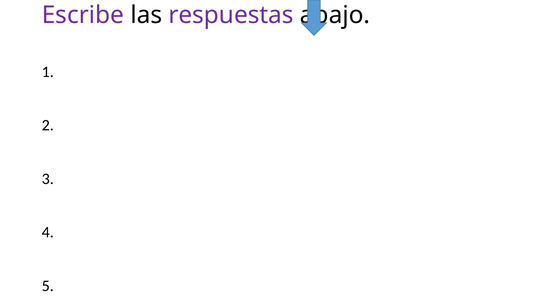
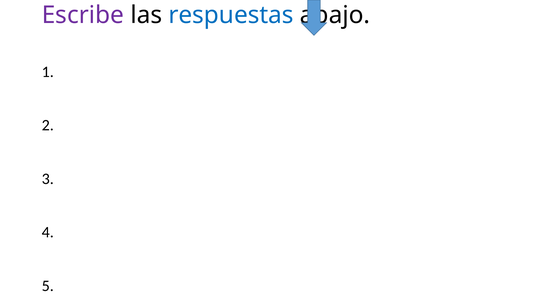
respuestas colour: purple -> blue
